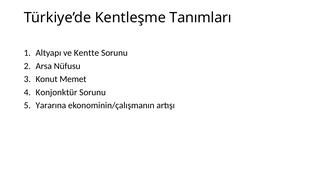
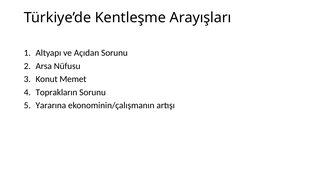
Tanımları: Tanımları -> Arayışları
Kentte: Kentte -> Açıdan
Konjonktür: Konjonktür -> Toprakların
